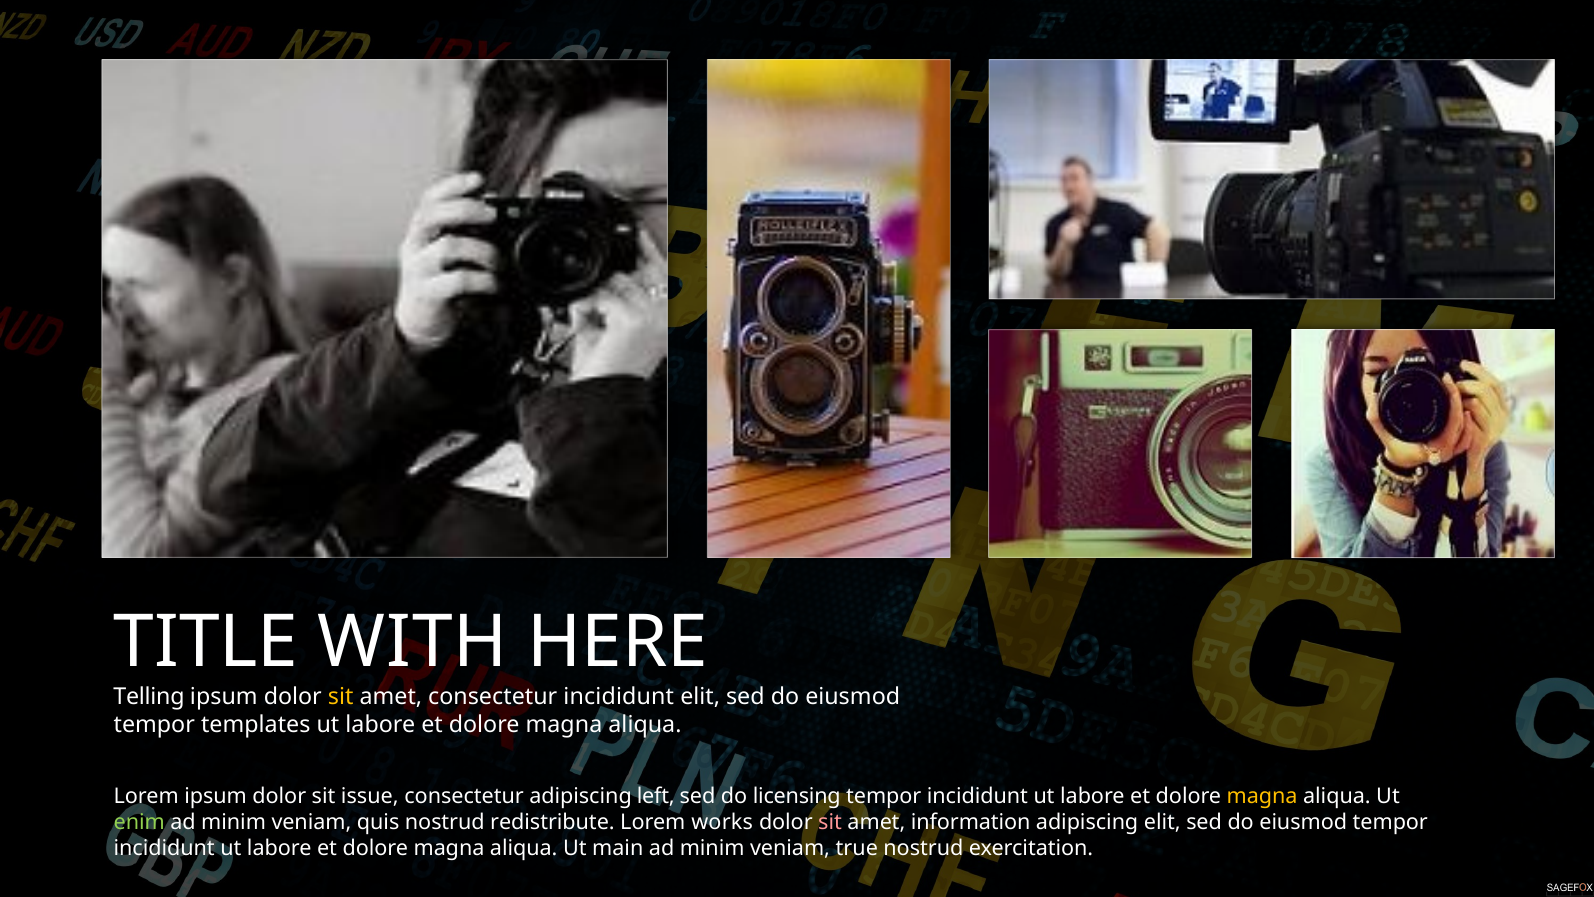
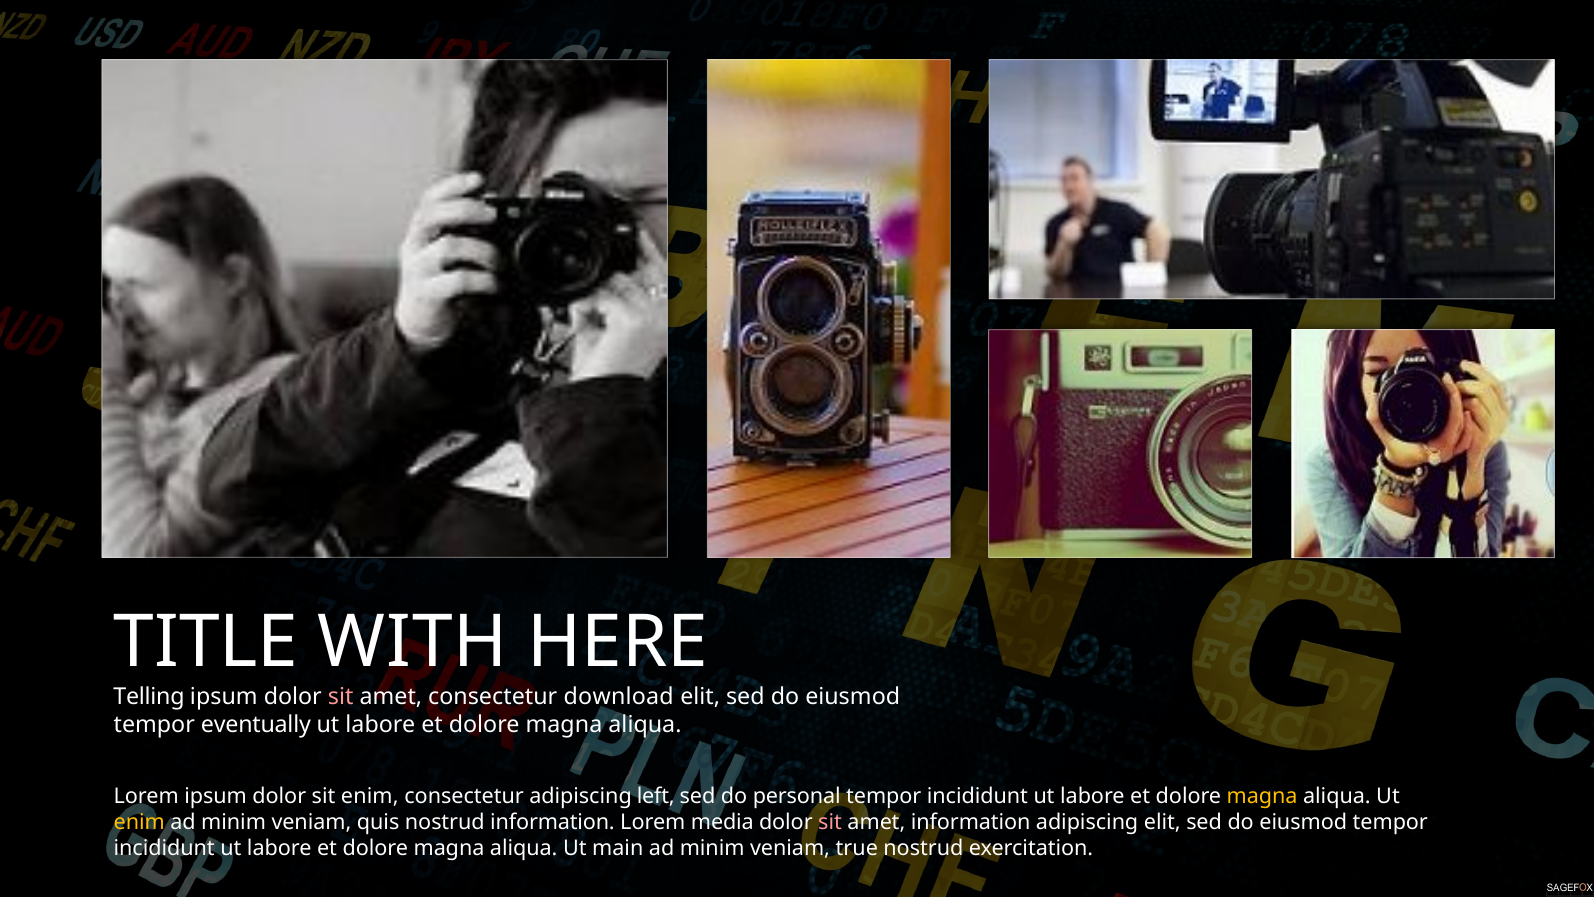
sit at (341, 697) colour: yellow -> pink
consectetur incididunt: incididunt -> download
templates: templates -> eventually
sit issue: issue -> enim
licensing: licensing -> personal
enim at (139, 822) colour: light green -> yellow
nostrud redistribute: redistribute -> information
works: works -> media
